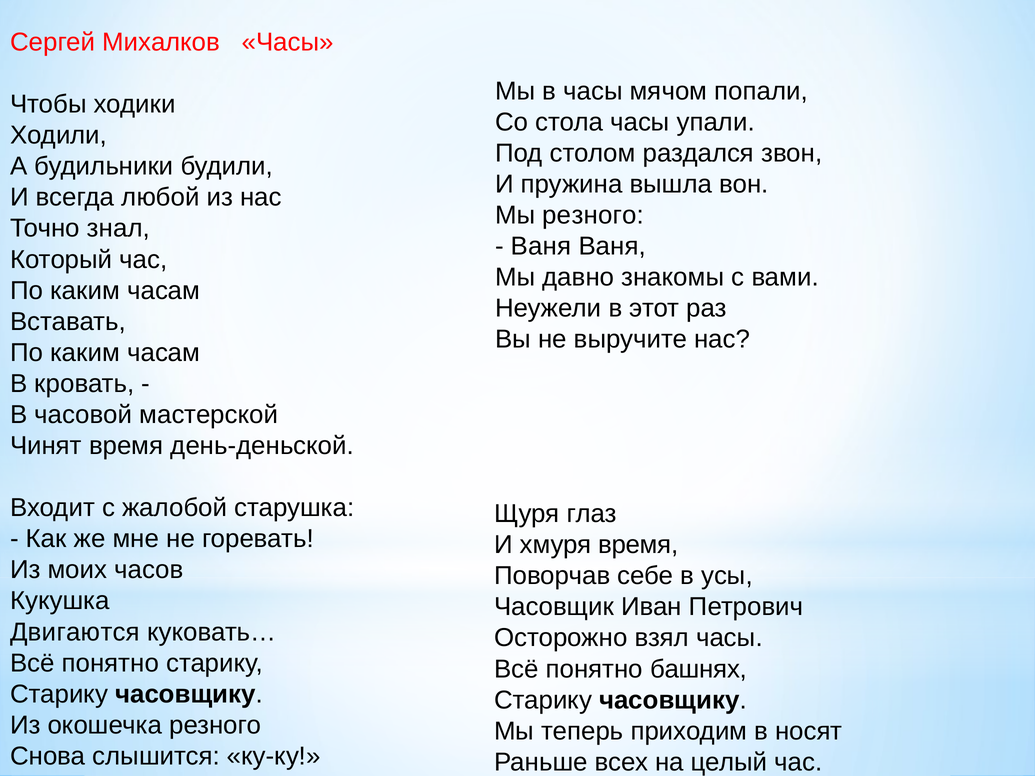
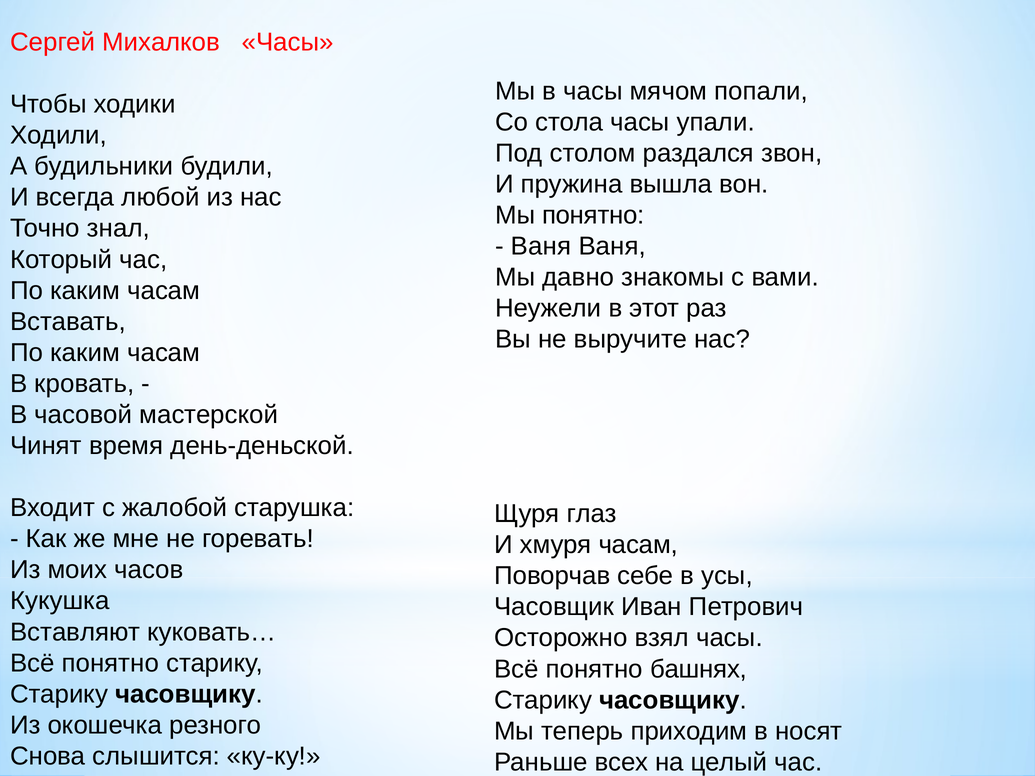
Мы резного: резного -> понятно
хмуря время: время -> часам
Двигаются: Двигаются -> Вставляют
